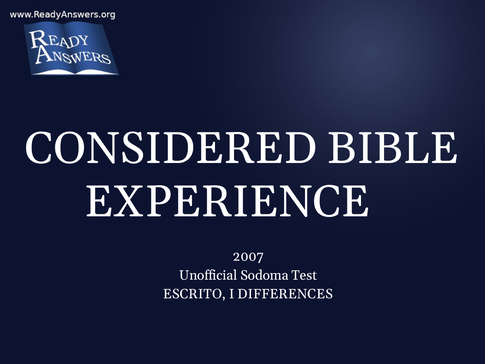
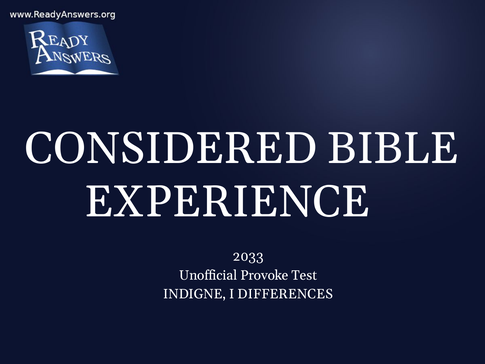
2007: 2007 -> 2033
Sodoma: Sodoma -> Provoke
ESCRITO: ESCRITO -> INDIGNE
